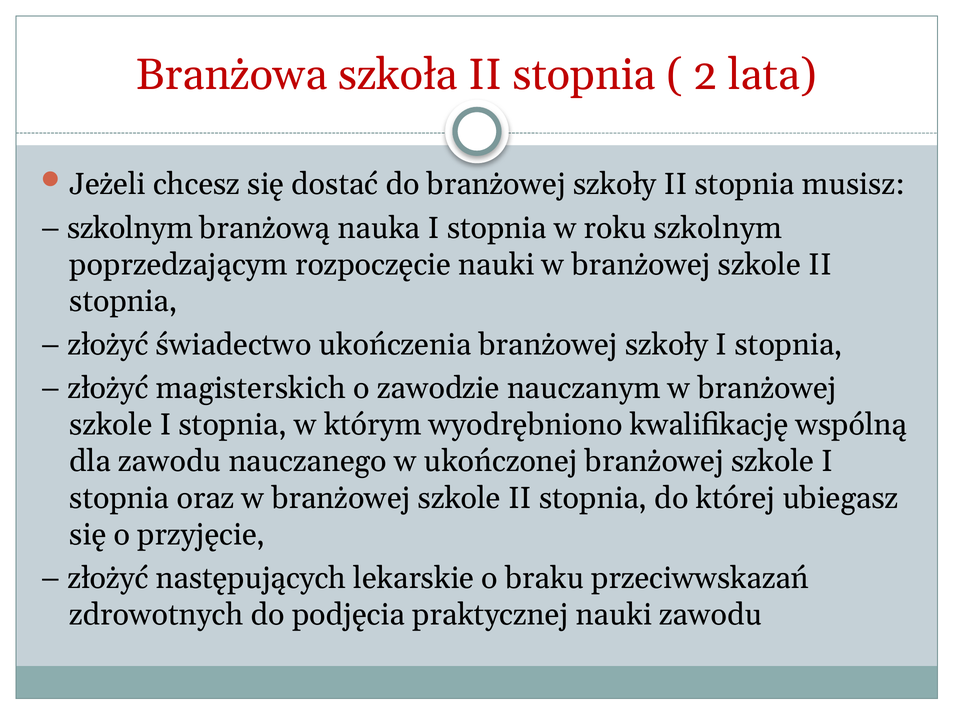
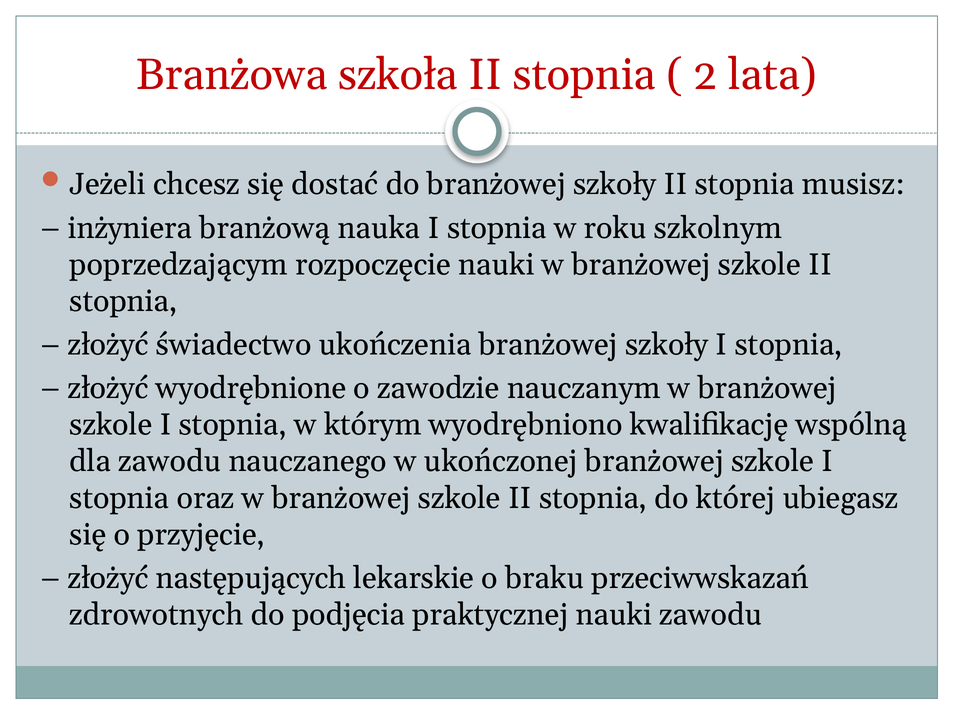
szkolnym at (130, 228): szkolnym -> inżyniera
magisterskich: magisterskich -> wyodrębnione
